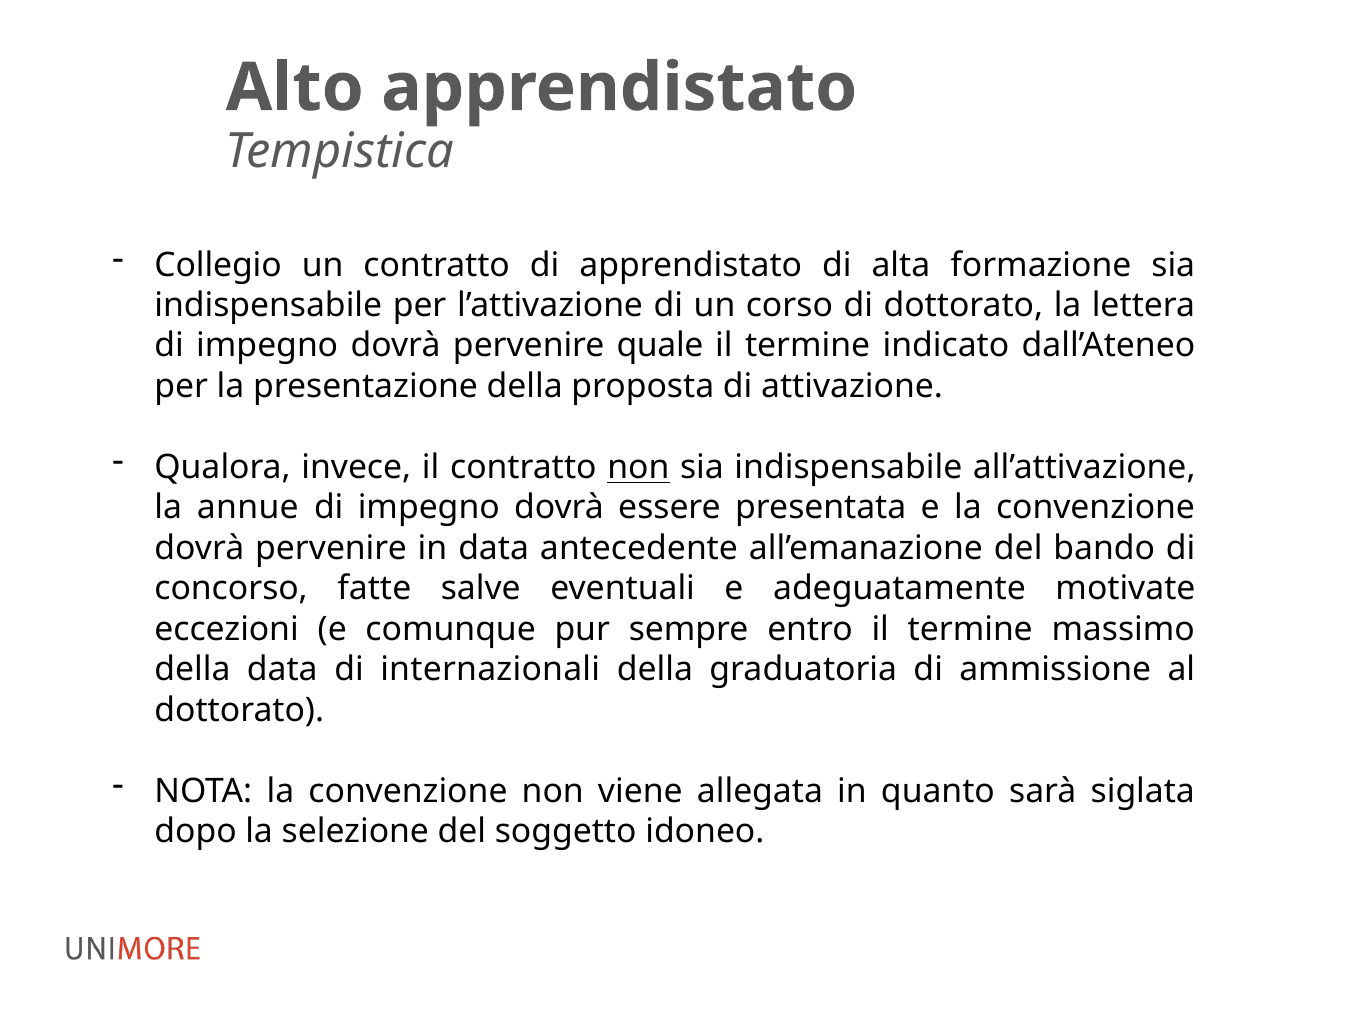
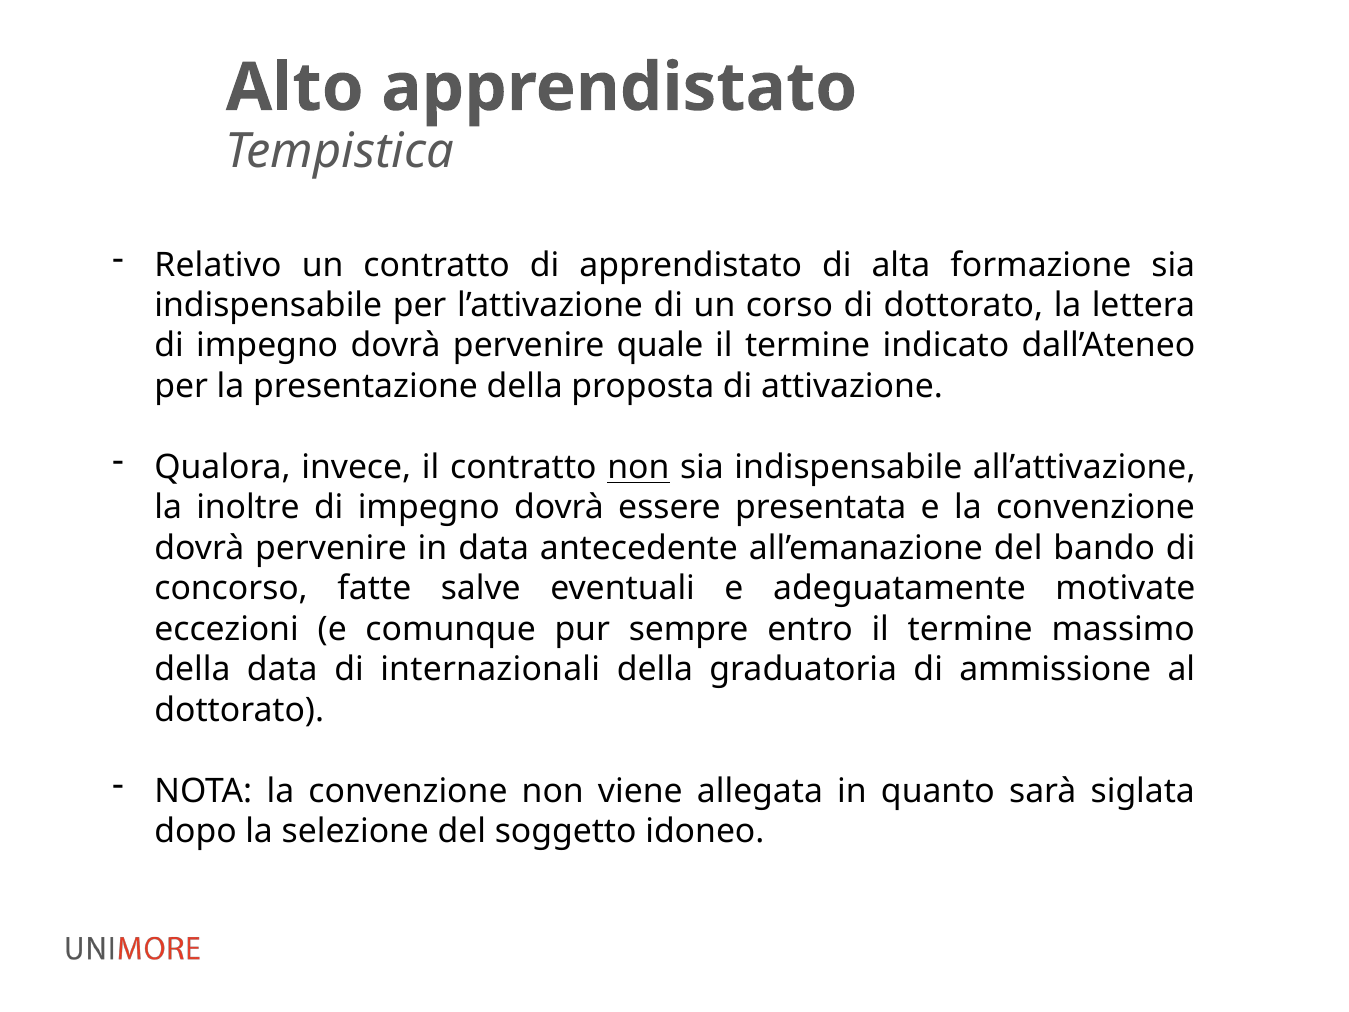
Collegio: Collegio -> Relativo
annue: annue -> inoltre
